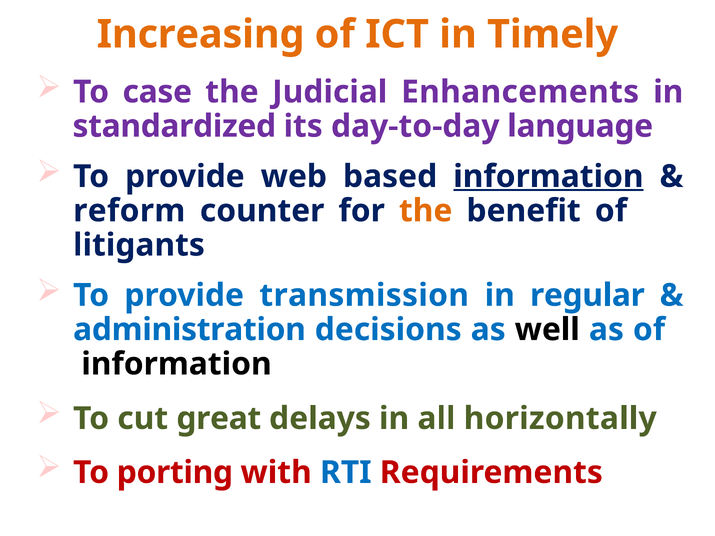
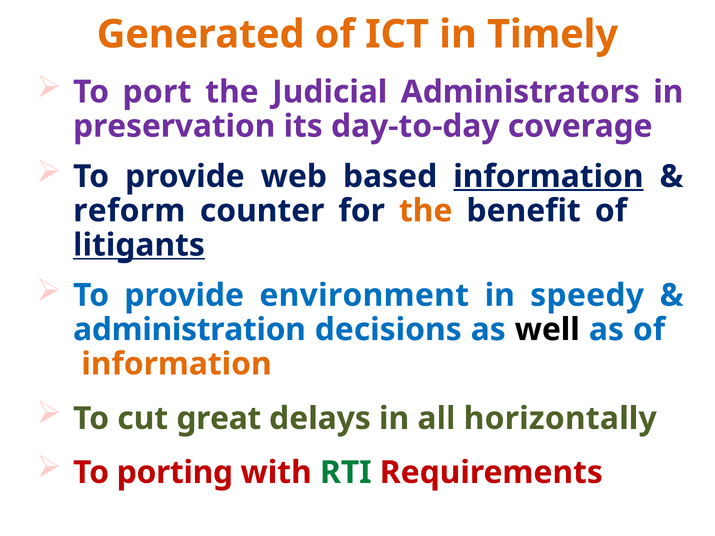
Increasing: Increasing -> Generated
case: case -> port
Enhancements: Enhancements -> Administrators
standardized: standardized -> preservation
language: language -> coverage
litigants underline: none -> present
transmission: transmission -> environment
regular: regular -> speedy
information at (176, 364) colour: black -> orange
RTI colour: blue -> green
